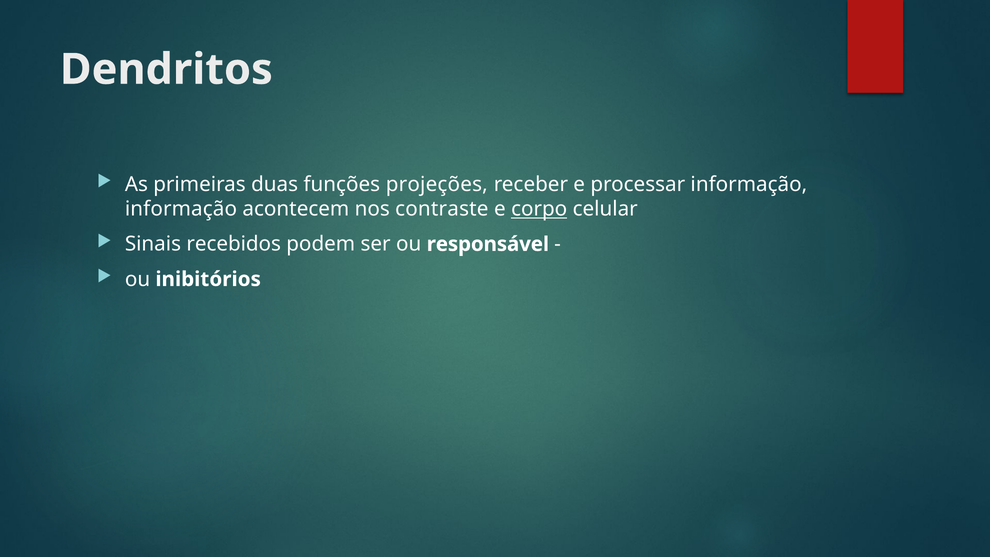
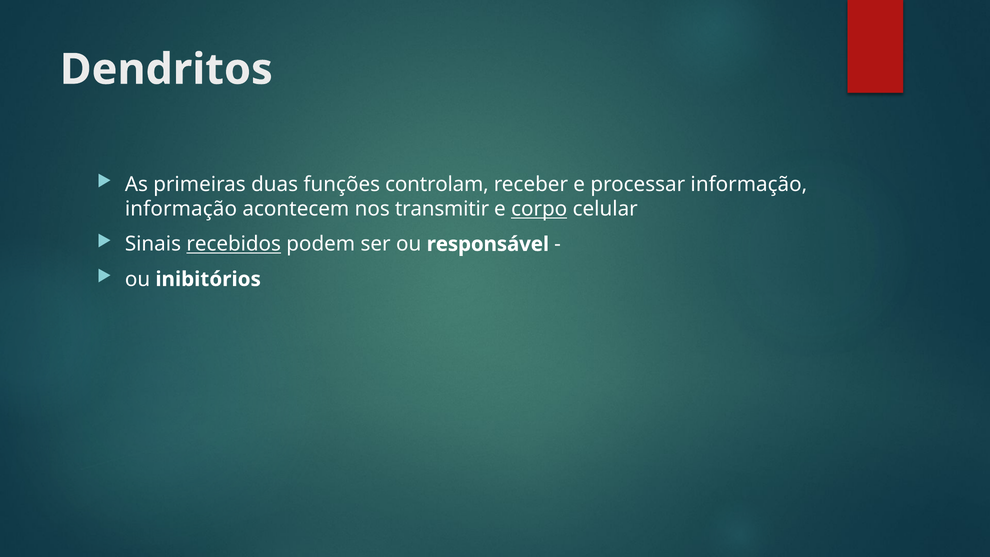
projeções: projeções -> controlam
contraste: contraste -> transmitir
recebidos underline: none -> present
